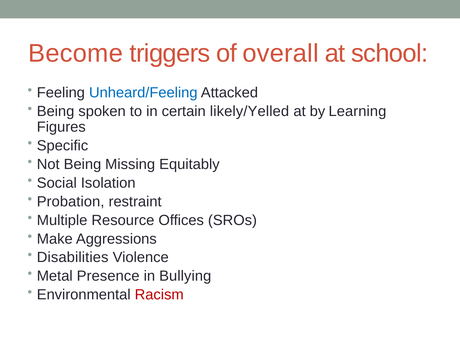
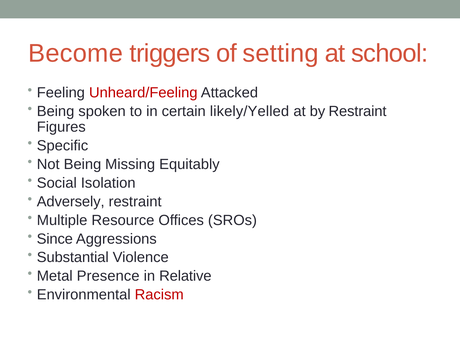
overall: overall -> setting
Unheard/Feeling colour: blue -> red
by Learning: Learning -> Restraint
Probation: Probation -> Adversely
Make: Make -> Since
Disabilities: Disabilities -> Substantial
Bullying: Bullying -> Relative
